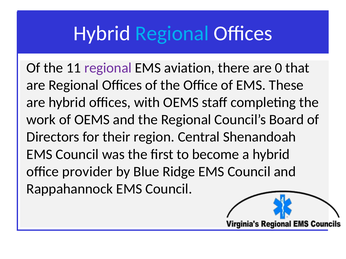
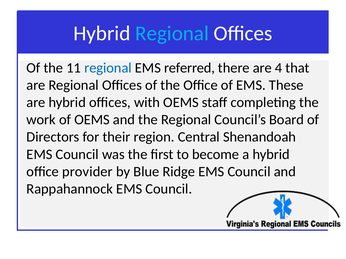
regional at (108, 68) colour: purple -> blue
aviation: aviation -> referred
0: 0 -> 4
